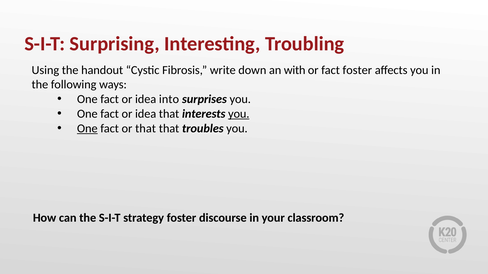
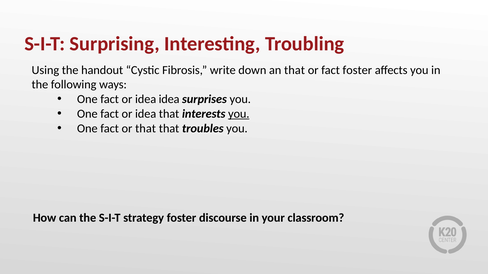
an with: with -> that
idea into: into -> idea
One at (87, 129) underline: present -> none
